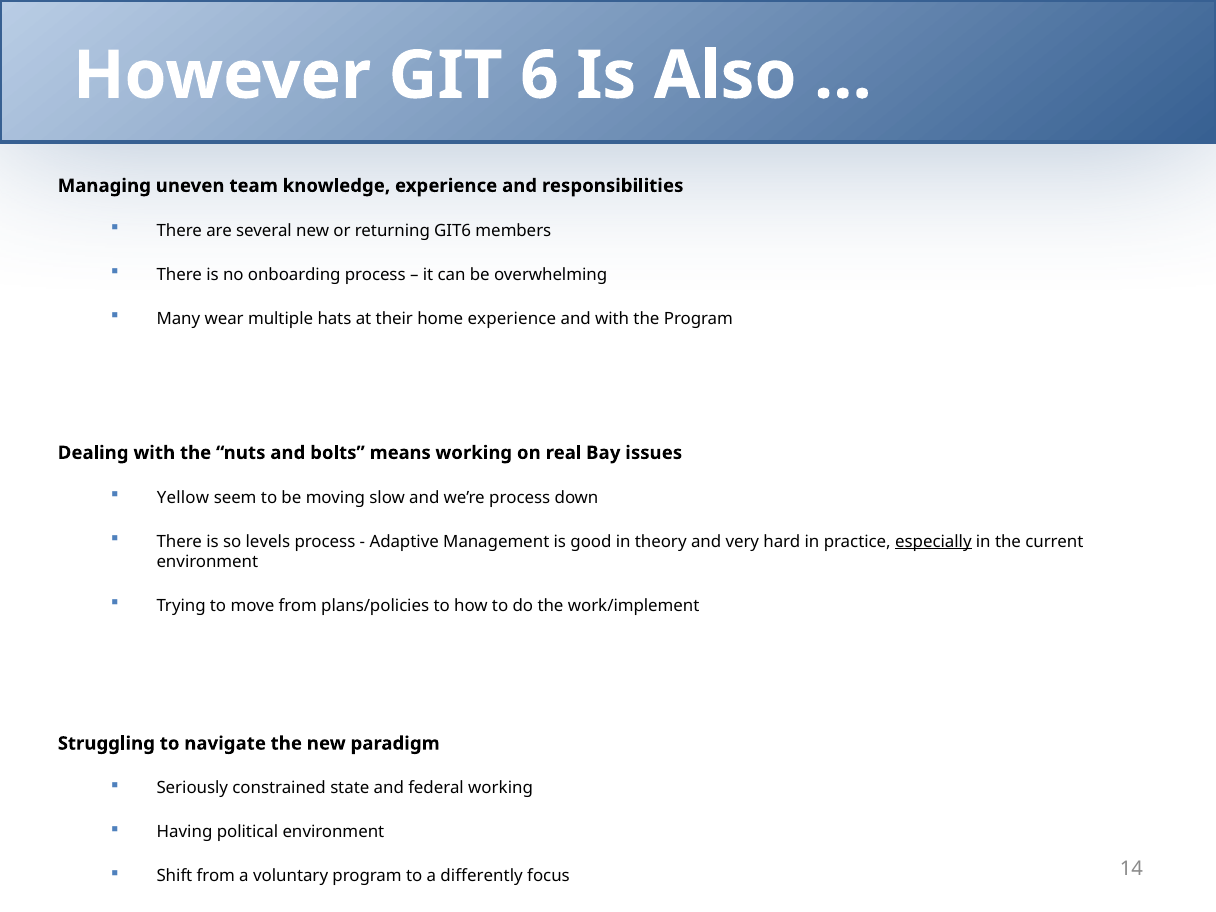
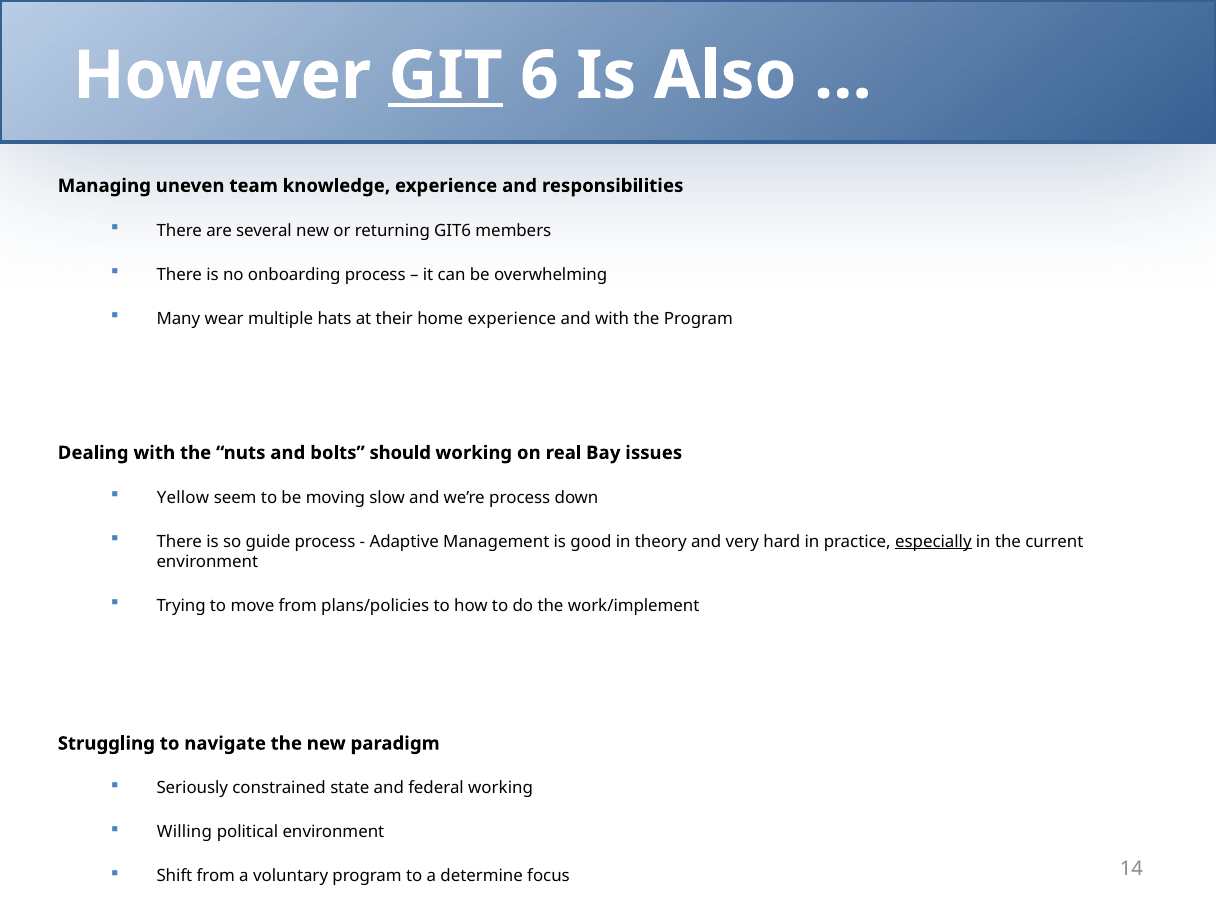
GIT underline: none -> present
means: means -> should
levels: levels -> guide
Having: Having -> Willing
differently: differently -> determine
